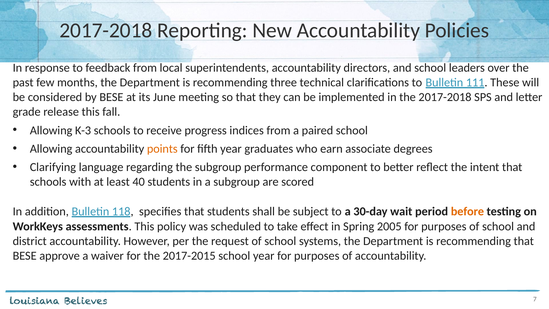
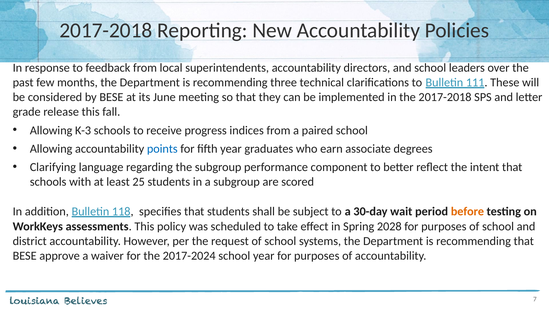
points colour: orange -> blue
40: 40 -> 25
2005: 2005 -> 2028
2017-2015: 2017-2015 -> 2017-2024
